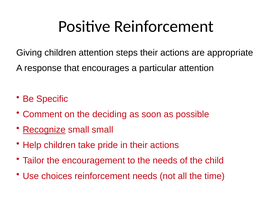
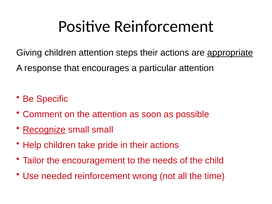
appropriate underline: none -> present
the deciding: deciding -> attention
choices: choices -> needed
reinforcement needs: needs -> wrong
